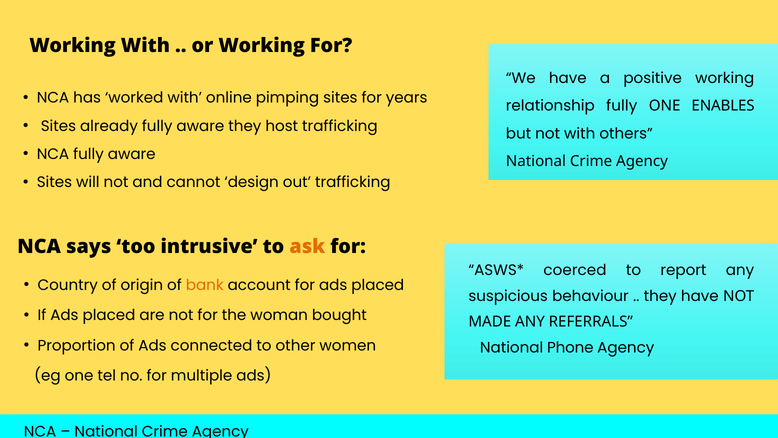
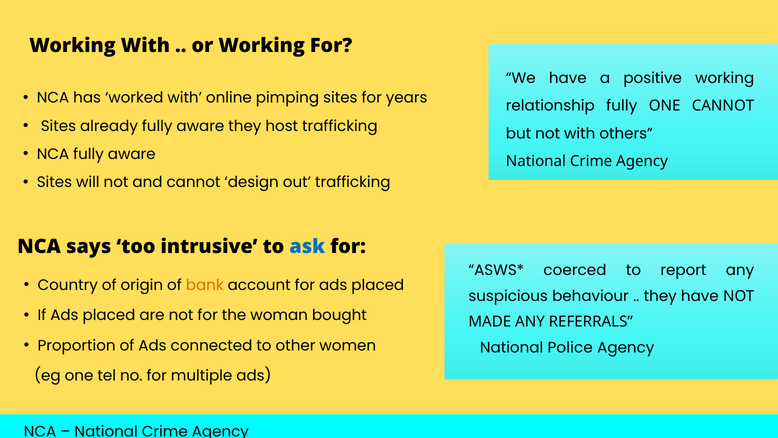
ONE ENABLES: ENABLES -> CANNOT
ask colour: orange -> blue
Phone: Phone -> Police
